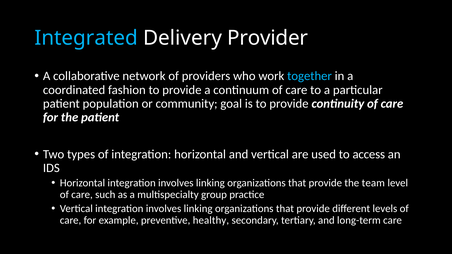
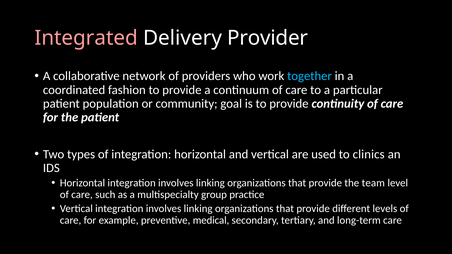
Integrated colour: light blue -> pink
access: access -> clinics
healthy: healthy -> medical
